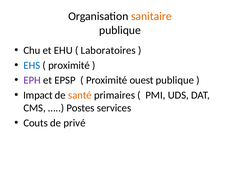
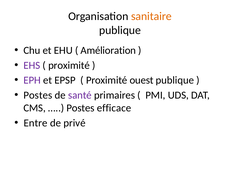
Laboratoires: Laboratoires -> Amélioration
EHS colour: blue -> purple
Impact at (38, 95): Impact -> Postes
santé colour: orange -> purple
services: services -> efficace
Couts: Couts -> Entre
